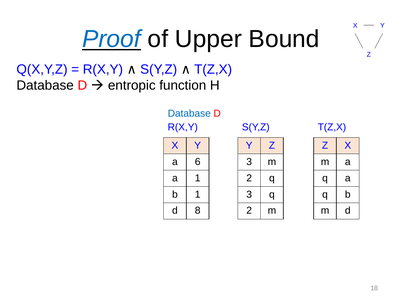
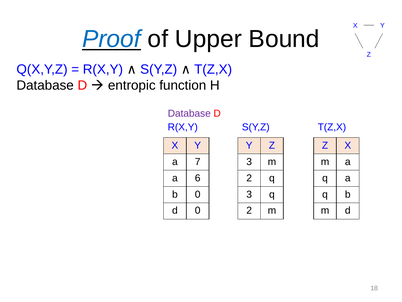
Database at (189, 113) colour: blue -> purple
6: 6 -> 7
a 1: 1 -> 6
b 1: 1 -> 0
d 8: 8 -> 0
